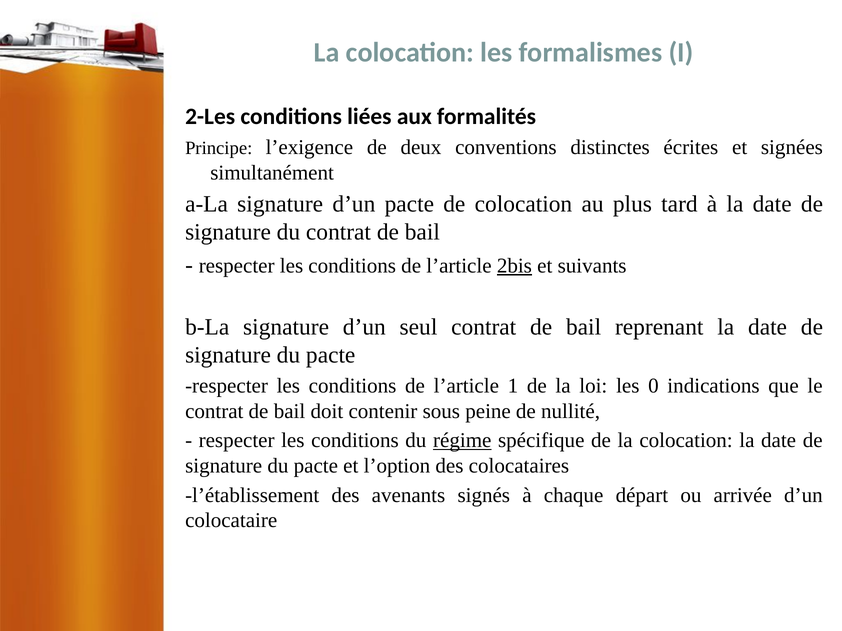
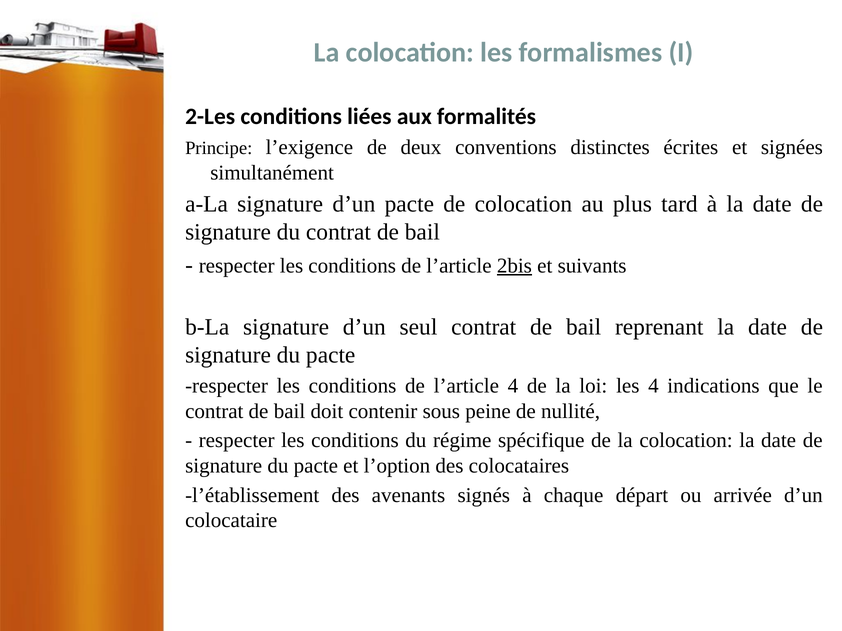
l’article 1: 1 -> 4
les 0: 0 -> 4
régime underline: present -> none
